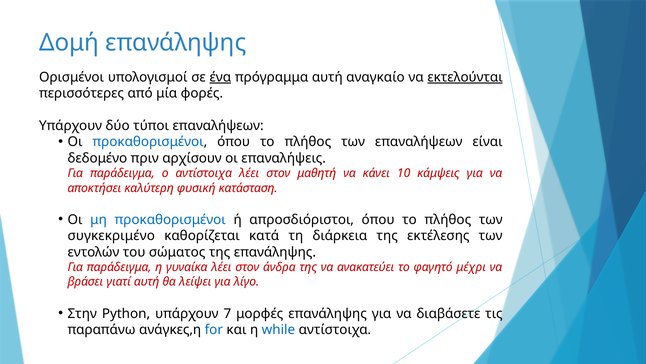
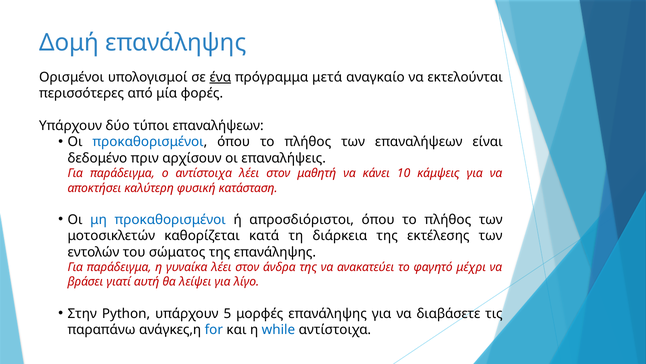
πρόγραμμα αυτή: αυτή -> μετά
εκτελούνται underline: present -> none
συγκεκριμένο: συγκεκριμένο -> μοτοσικλετών
7: 7 -> 5
